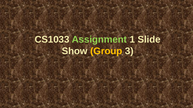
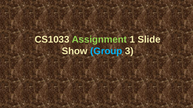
Group colour: yellow -> light blue
